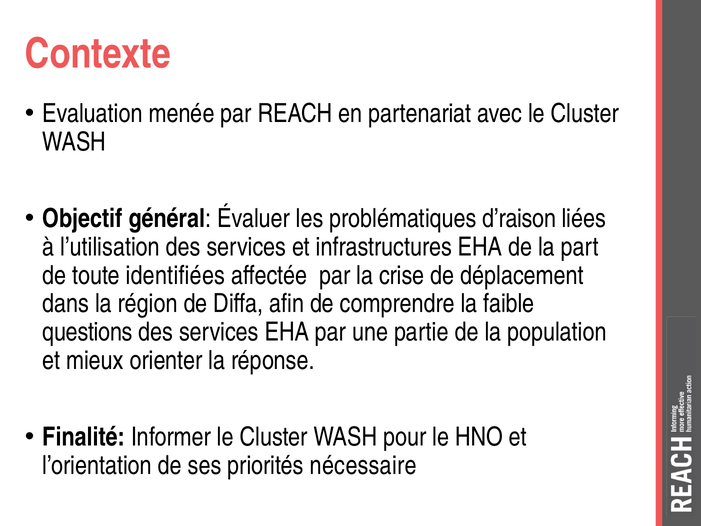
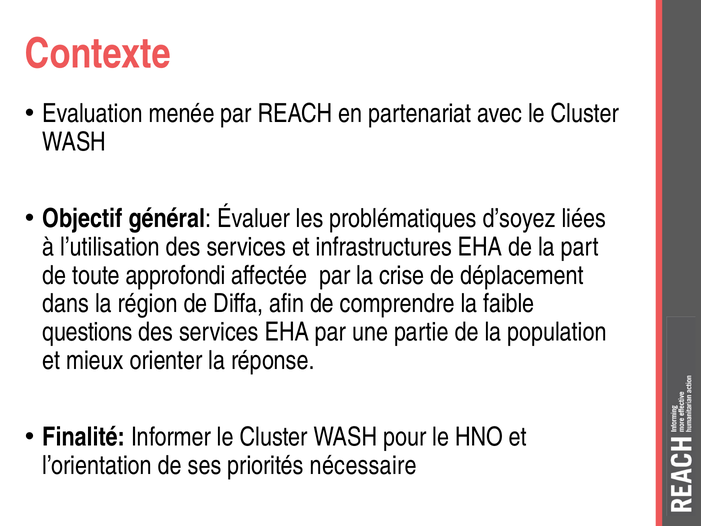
d’raison: d’raison -> d’soyez
identifiées: identifiées -> approfondi
